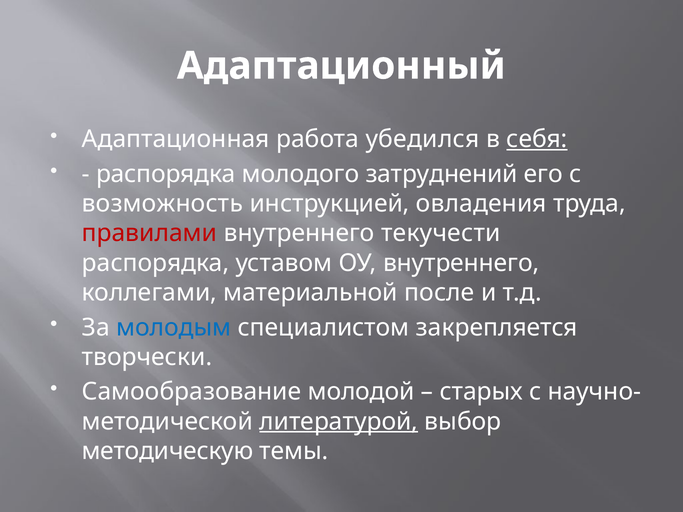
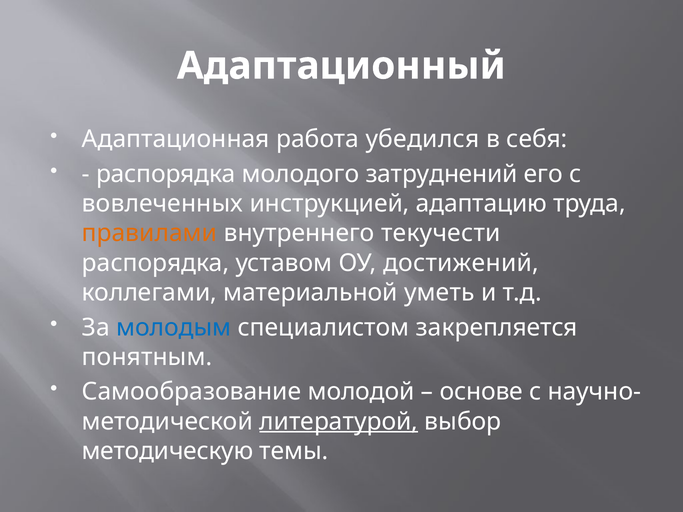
себя underline: present -> none
возможность: возможность -> вовлеченных
овладения: овладения -> адаптацию
правилами colour: red -> orange
ОУ внутреннего: внутреннего -> достижений
после: после -> уметь
творчески: творчески -> понятным
старых: старых -> основе
